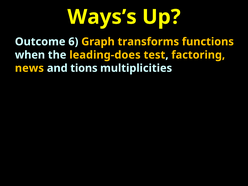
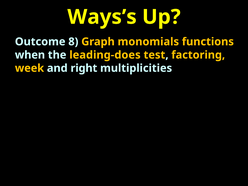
6: 6 -> 8
transforms: transforms -> monomials
news: news -> week
tions: tions -> right
